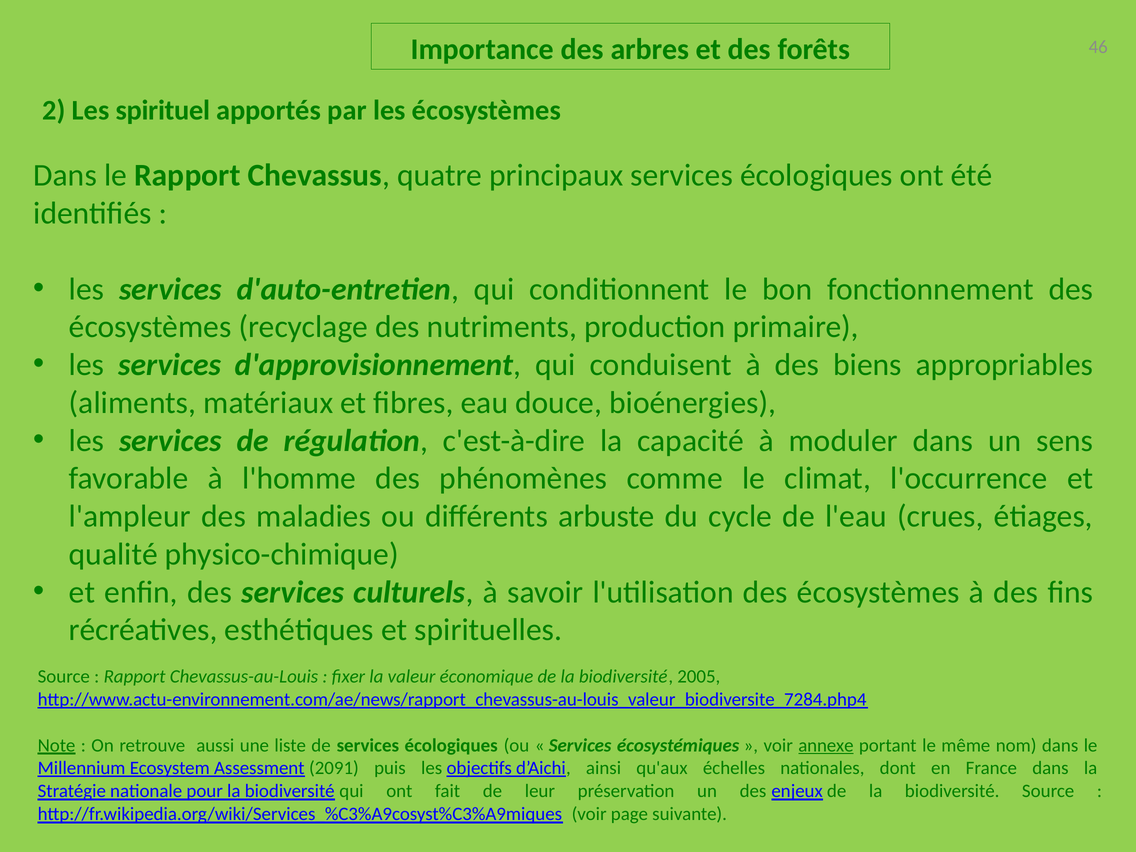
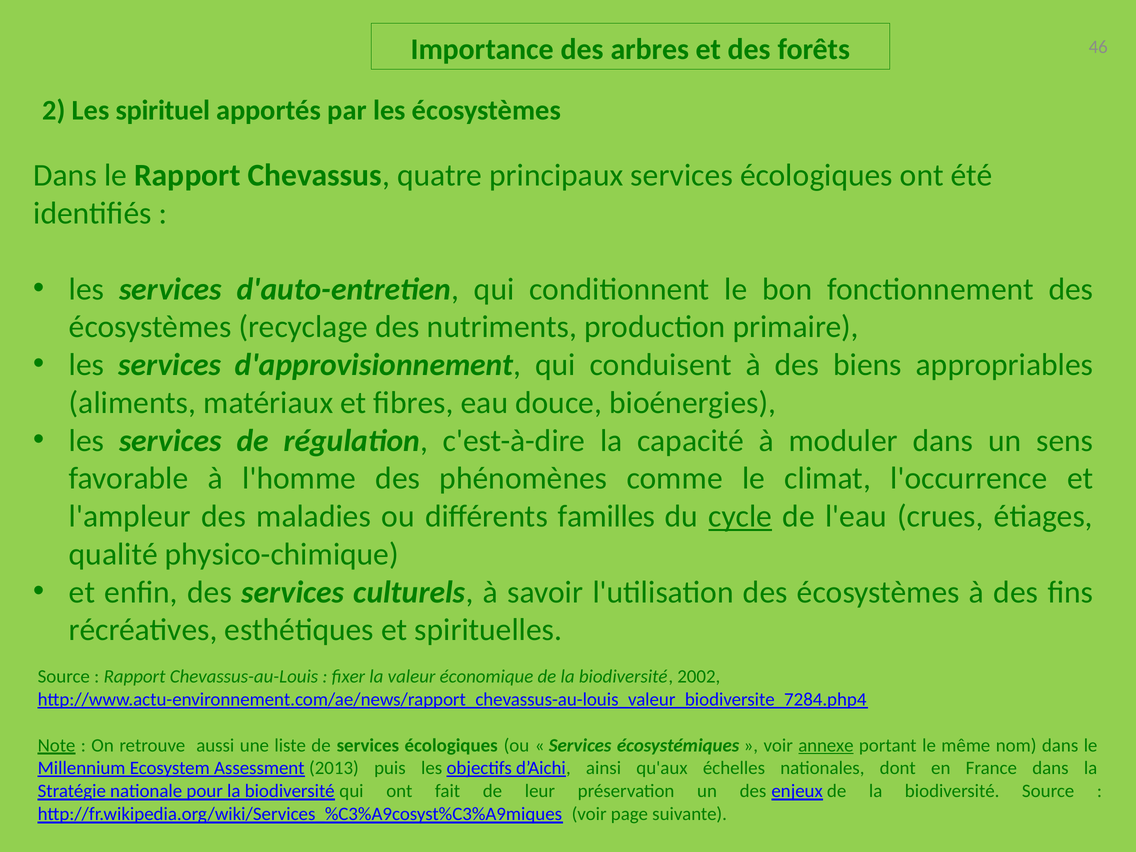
arbuste: arbuste -> familles
cycle underline: none -> present
2005: 2005 -> 2002
2091: 2091 -> 2013
